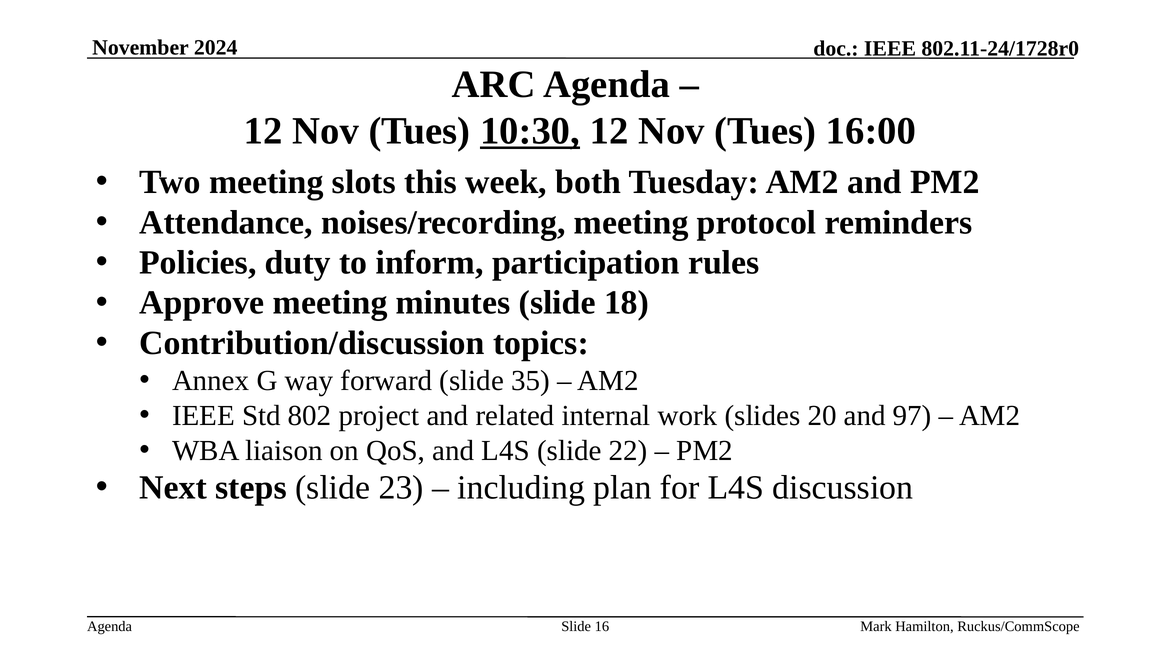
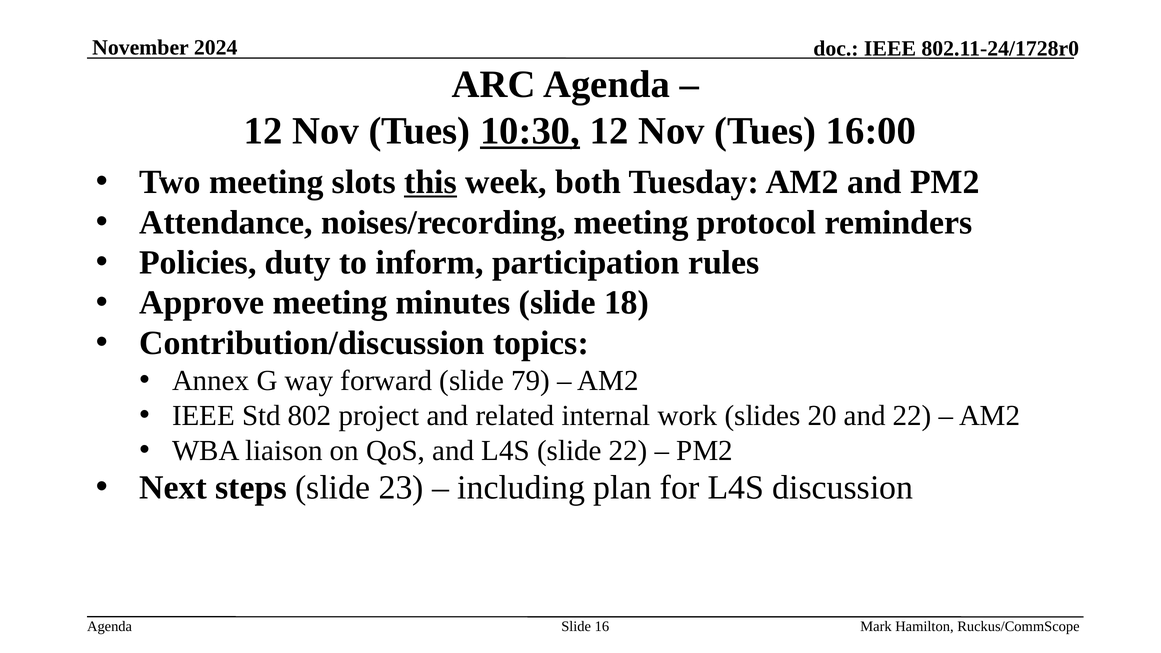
this underline: none -> present
35: 35 -> 79
and 97: 97 -> 22
